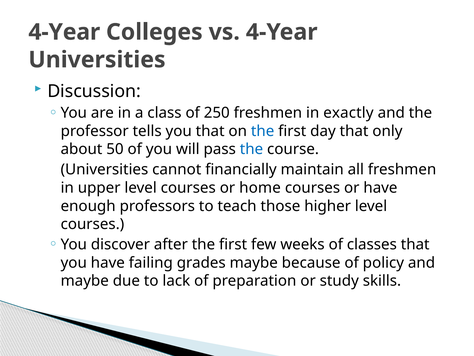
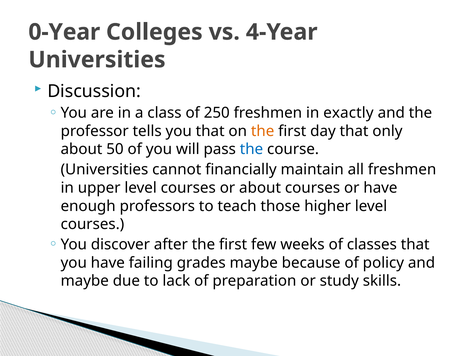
4-Year at (64, 32): 4-Year -> 0-Year
the at (263, 131) colour: blue -> orange
or home: home -> about
